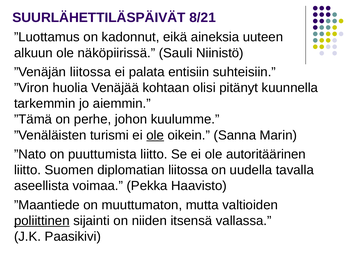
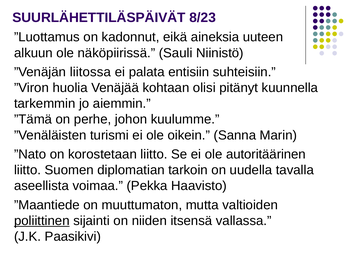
8/21: 8/21 -> 8/23
ole at (155, 135) underline: present -> none
puuttumista: puuttumista -> korostetaan
diplomatian liitossa: liitossa -> tarkoin
